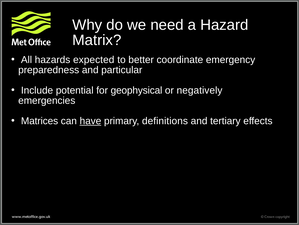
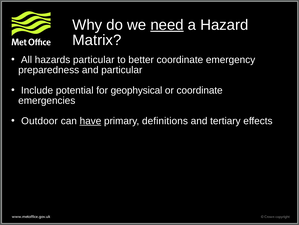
need underline: none -> present
hazards expected: expected -> particular
or negatively: negatively -> coordinate
Matrices: Matrices -> Outdoor
